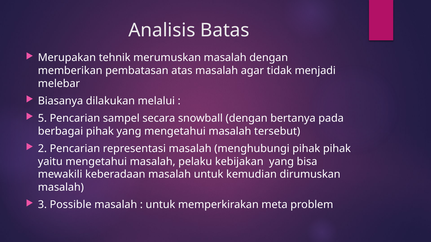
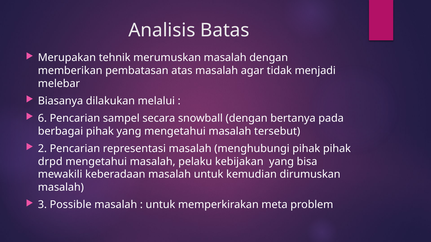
5: 5 -> 6
yaitu: yaitu -> drpd
